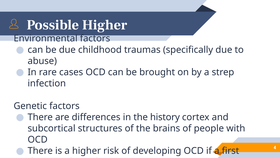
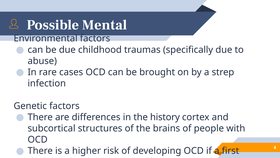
Possible Higher: Higher -> Mental
